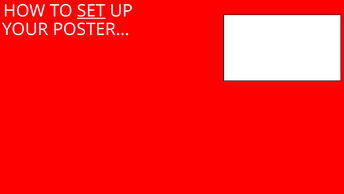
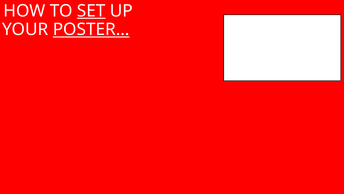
POSTER… underline: none -> present
